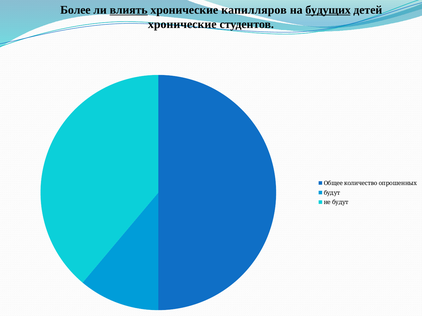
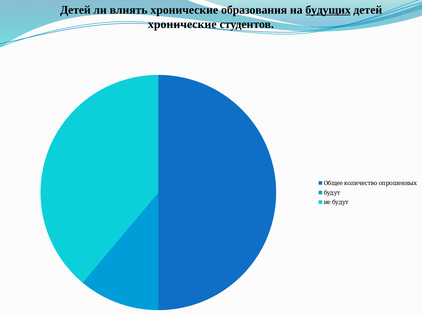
Более at (75, 10): Более -> Детей
влиять underline: present -> none
капилляров: капилляров -> образования
